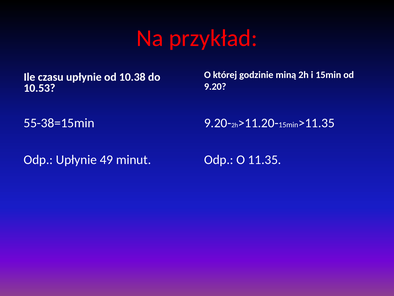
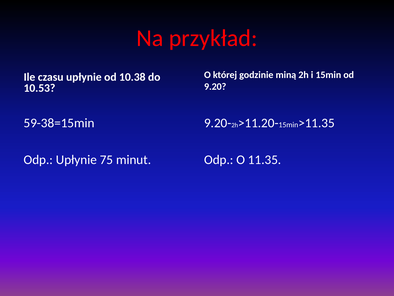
55-38=15min: 55-38=15min -> 59-38=15min
49: 49 -> 75
